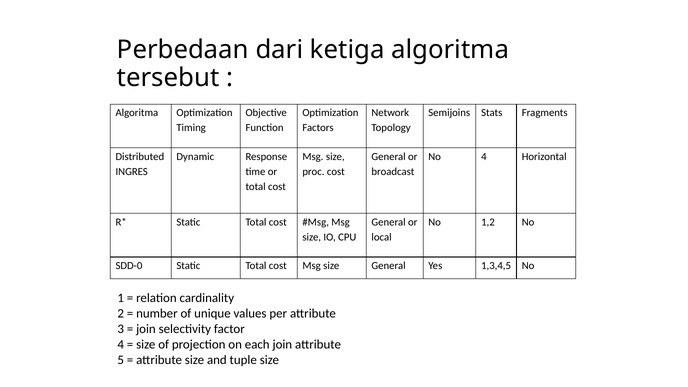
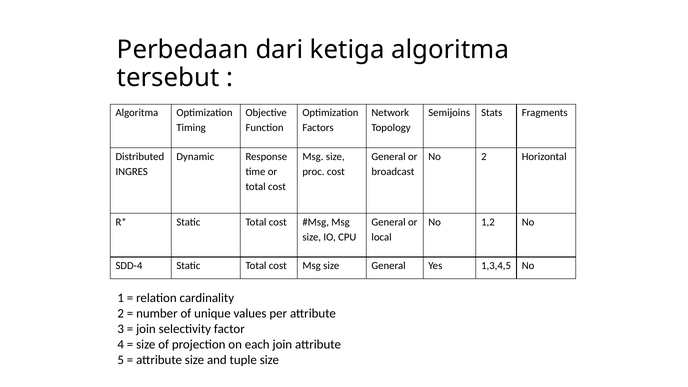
No 4: 4 -> 2
SDD-0: SDD-0 -> SDD-4
